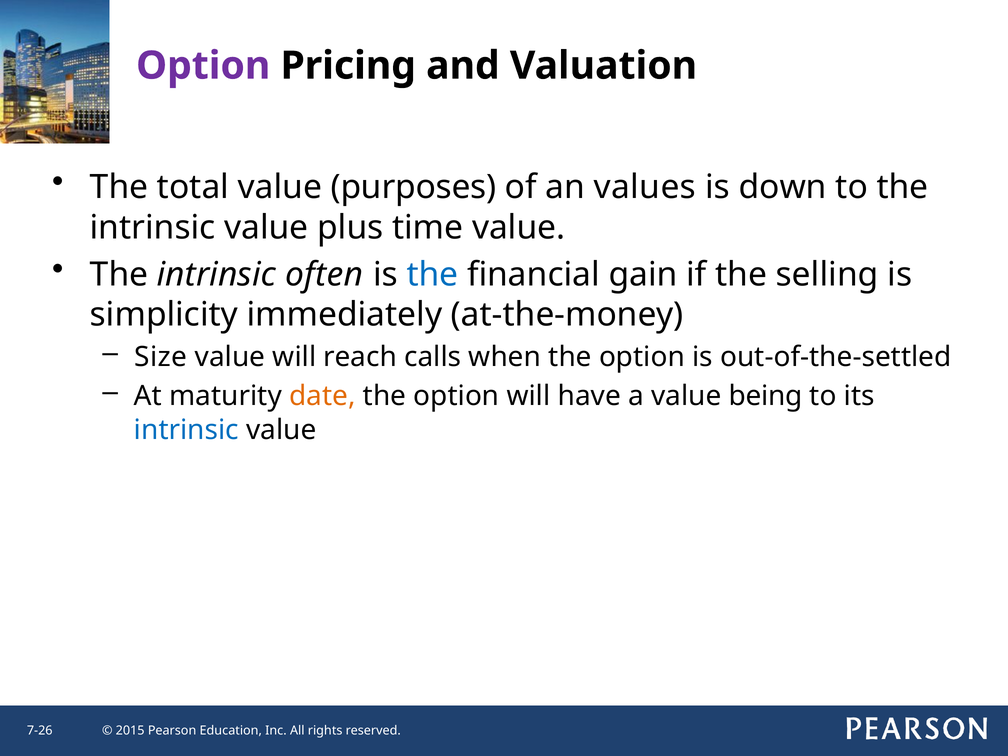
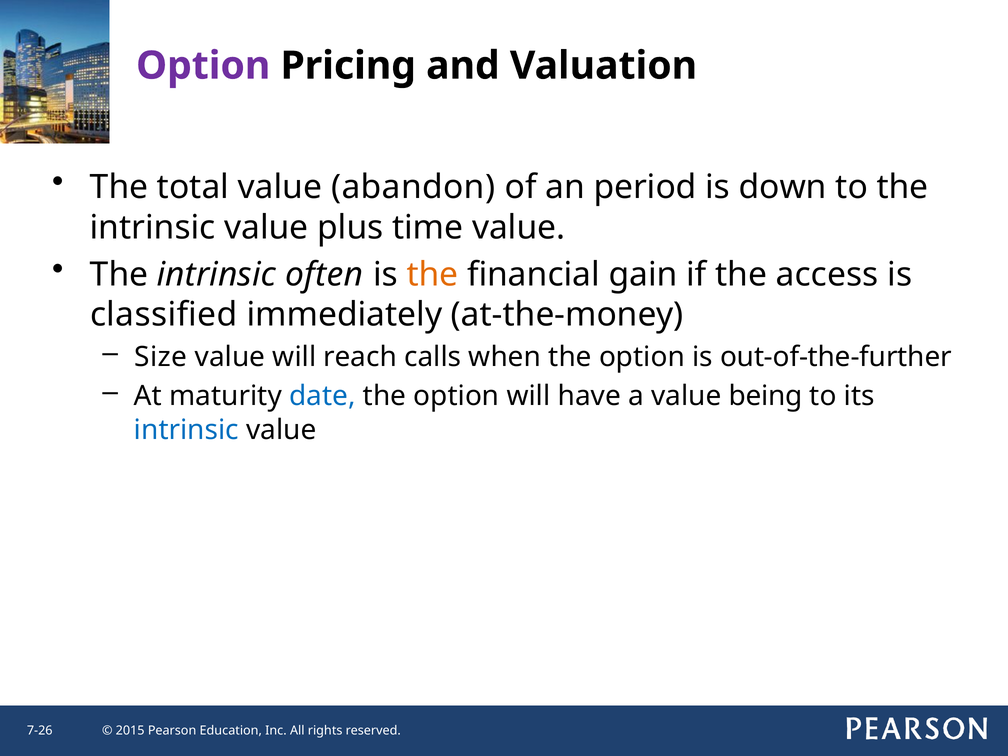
purposes: purposes -> abandon
values: values -> period
the at (432, 275) colour: blue -> orange
selling: selling -> access
simplicity: simplicity -> classified
out-of-the-settled: out-of-the-settled -> out-of-the-further
date colour: orange -> blue
